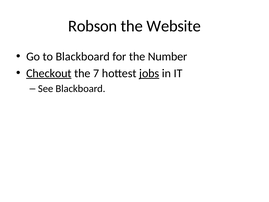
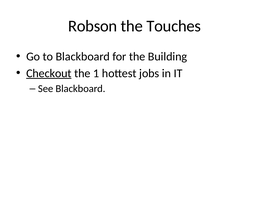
Website: Website -> Touches
Number: Number -> Building
7: 7 -> 1
jobs underline: present -> none
